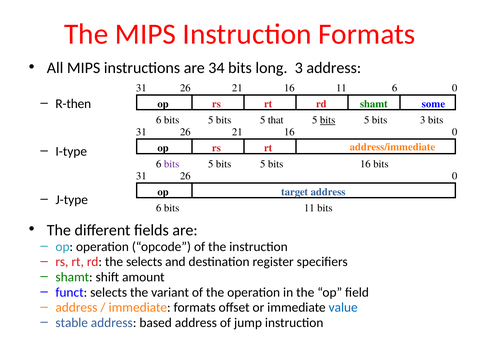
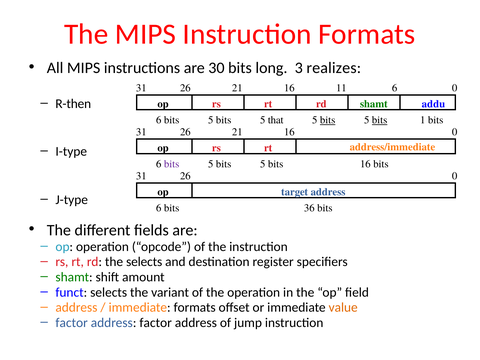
34: 34 -> 30
3 address: address -> realizes
some: some -> addu
bits at (380, 120) underline: none -> present
bits 3: 3 -> 1
bits 11: 11 -> 36
value colour: blue -> orange
stable at (72, 323): stable -> factor
address based: based -> factor
